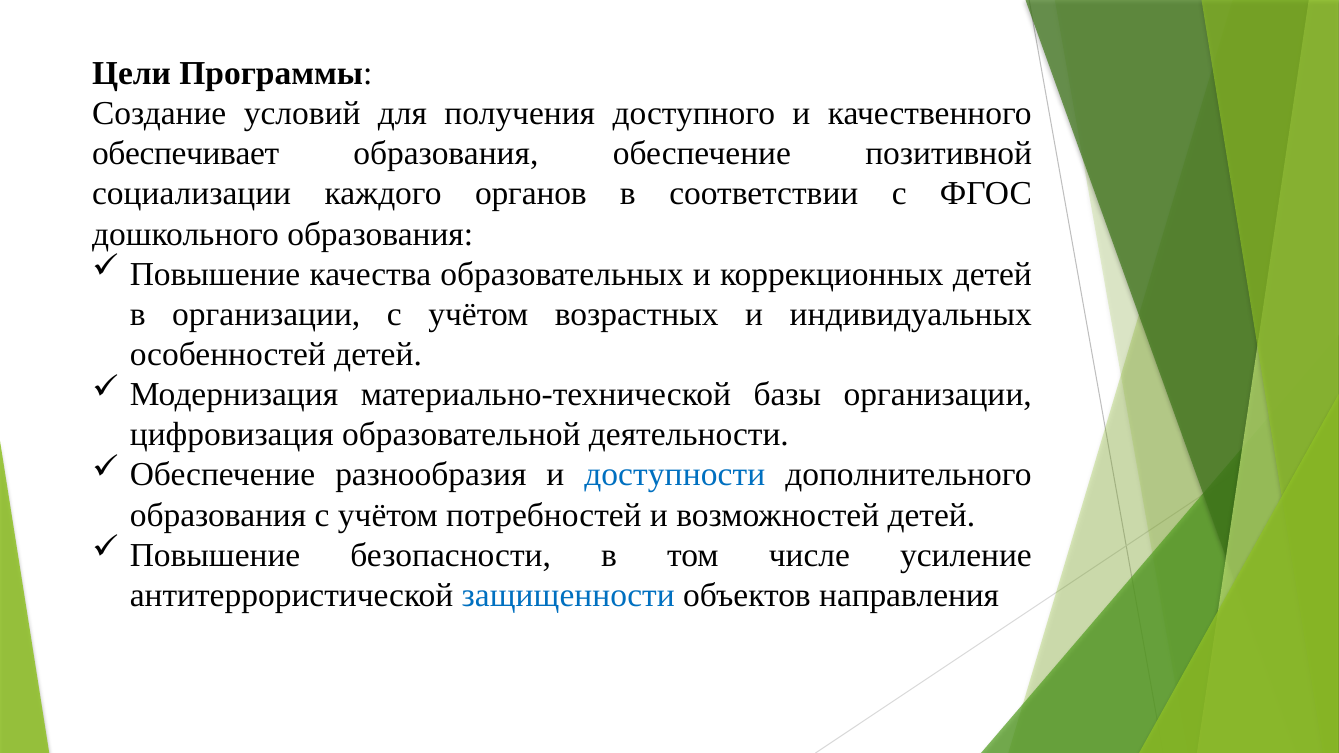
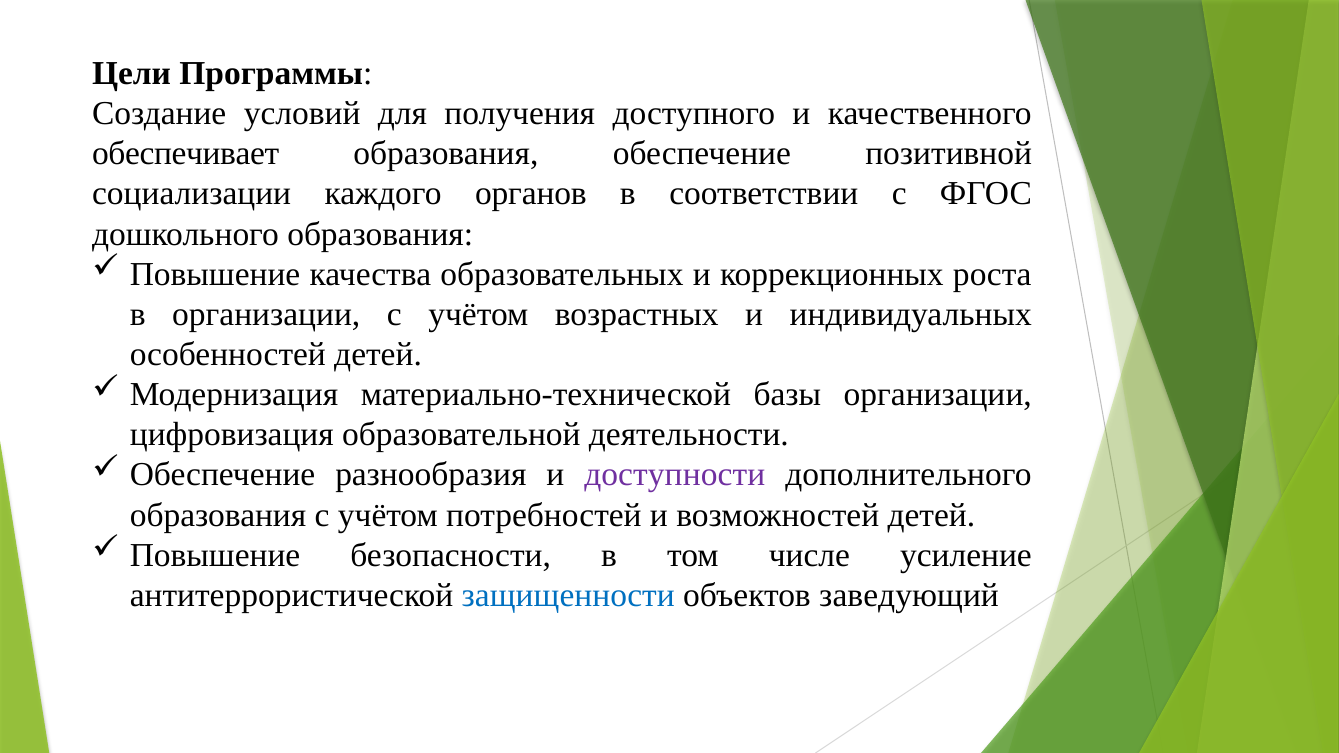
коррекционных детей: детей -> роста
доступности colour: blue -> purple
направления: направления -> заведующий
